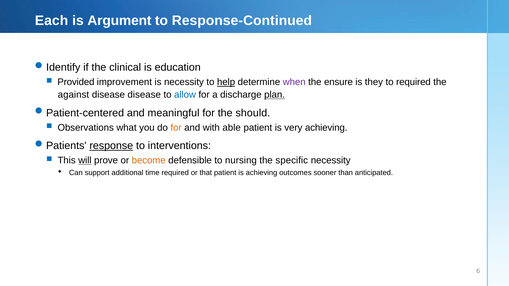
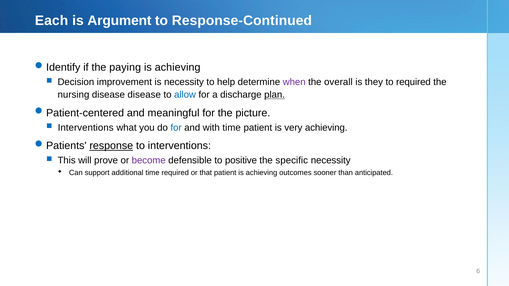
clinical: clinical -> paying
education at (178, 68): education -> achieving
Provided: Provided -> Decision
help underline: present -> none
ensure: ensure -> overall
against: against -> nursing
should: should -> picture
Observations at (86, 128): Observations -> Interventions
for at (176, 128) colour: orange -> blue
with able: able -> time
will underline: present -> none
become colour: orange -> purple
nursing: nursing -> positive
